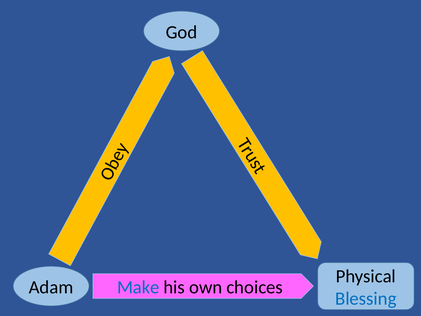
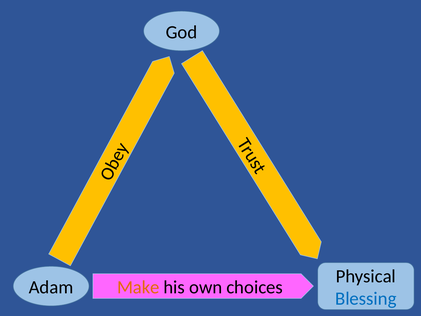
Make colour: blue -> orange
